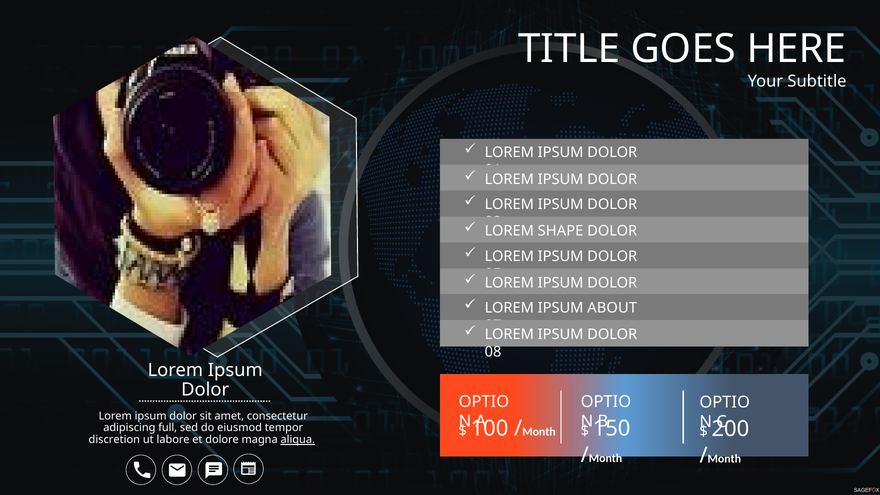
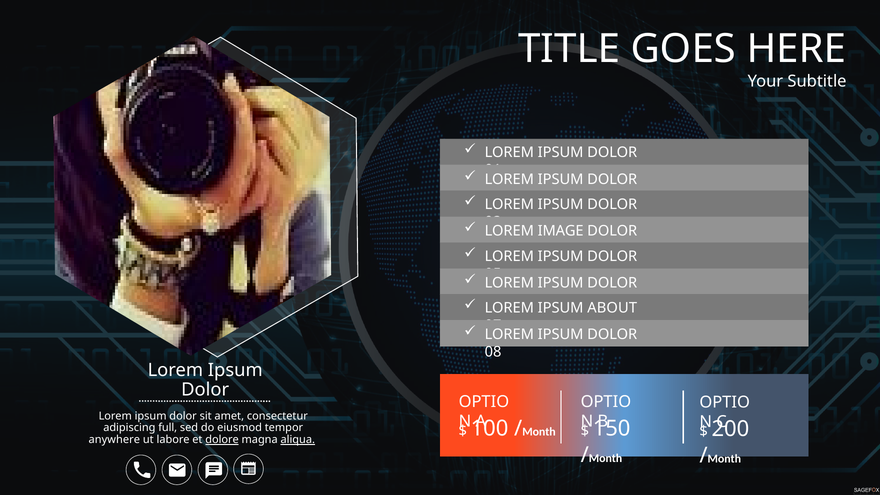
SHAPE: SHAPE -> IMAGE
discretion: discretion -> anywhere
dolore underline: none -> present
